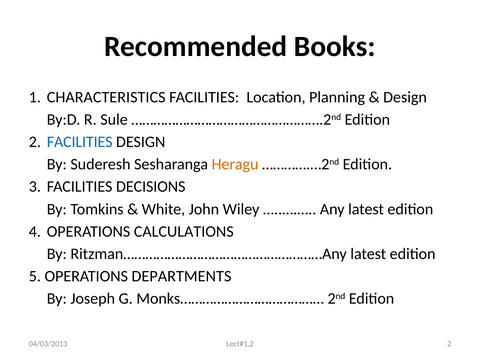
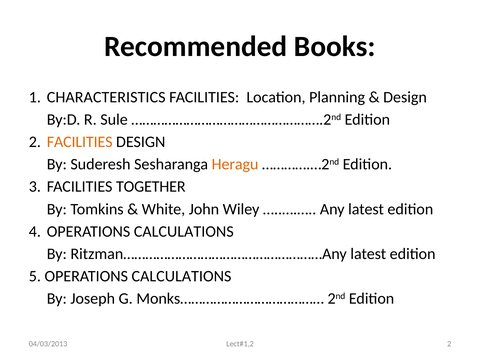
FACILITIES at (80, 142) colour: blue -> orange
DECISIONS: DECISIONS -> TOGETHER
5 OPERATIONS DEPARTMENTS: DEPARTMENTS -> CALCULATIONS
